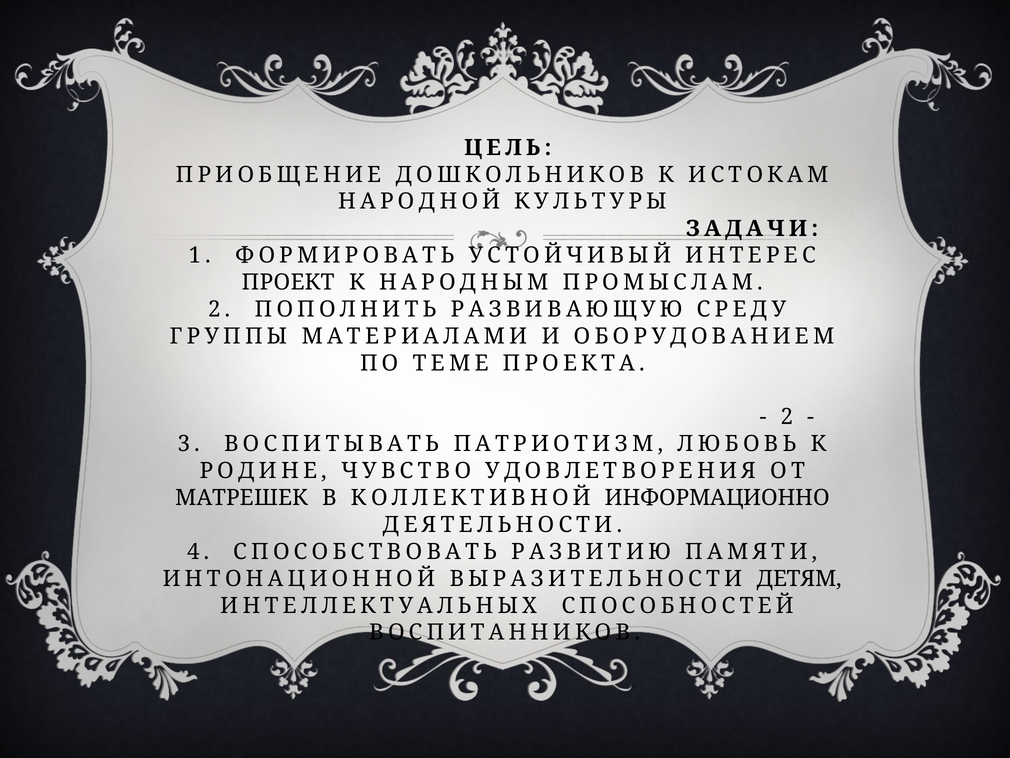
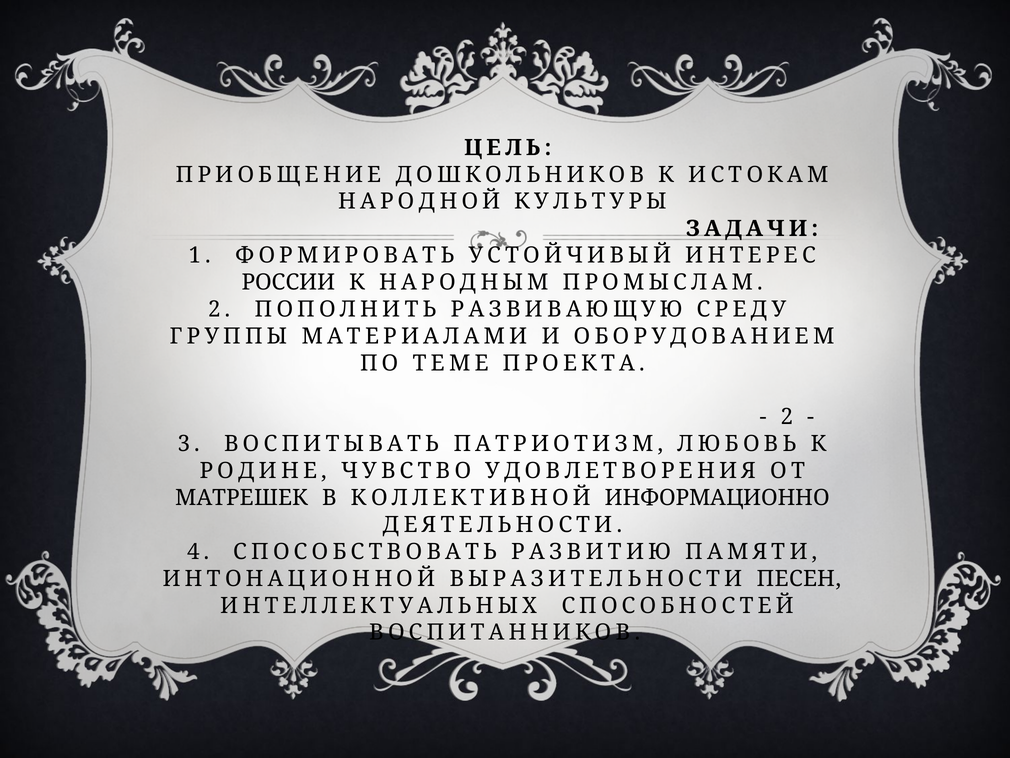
ПРОЕКТ: ПРОЕКТ -> РОССИИ
ДЕТЯМ: ДЕТЯМ -> ПЕСЕН
